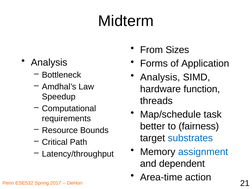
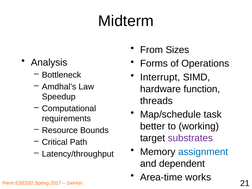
Application: Application -> Operations
Analysis at (160, 77): Analysis -> Interrupt
fairness: fairness -> working
substrates colour: blue -> purple
action: action -> works
